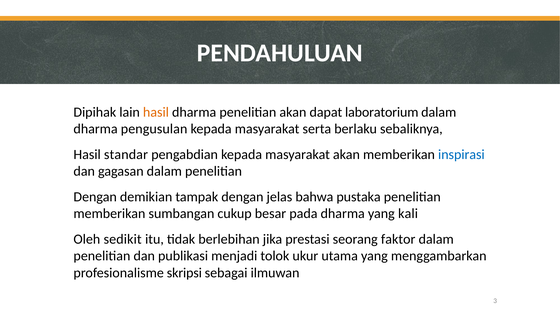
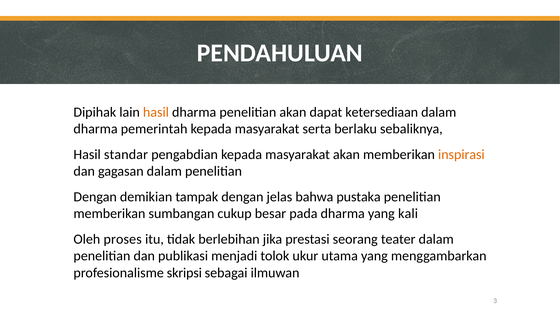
laboratorium: laboratorium -> ketersediaan
pengusulan: pengusulan -> pemerintah
inspirasi colour: blue -> orange
sedikit: sedikit -> proses
faktor: faktor -> teater
